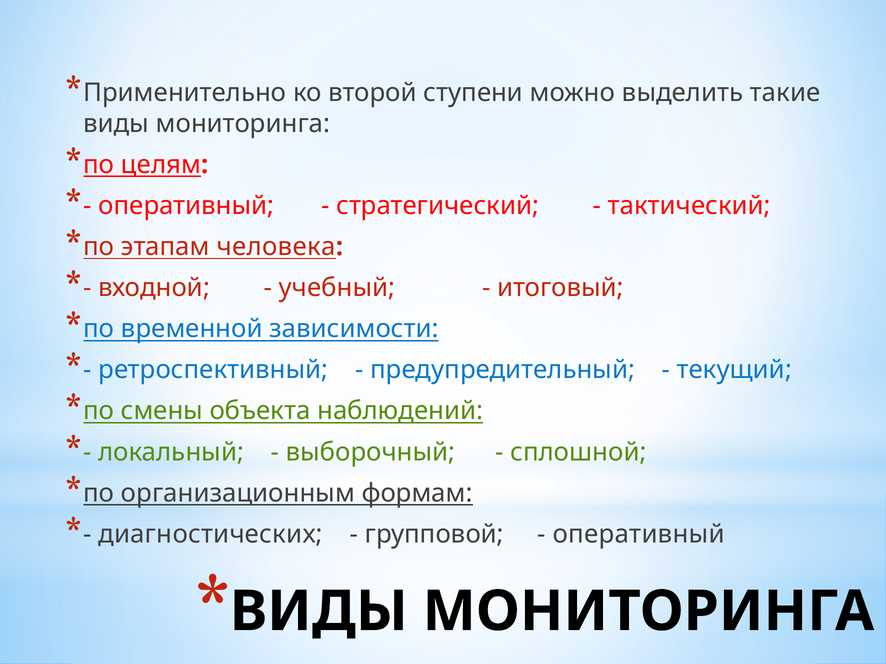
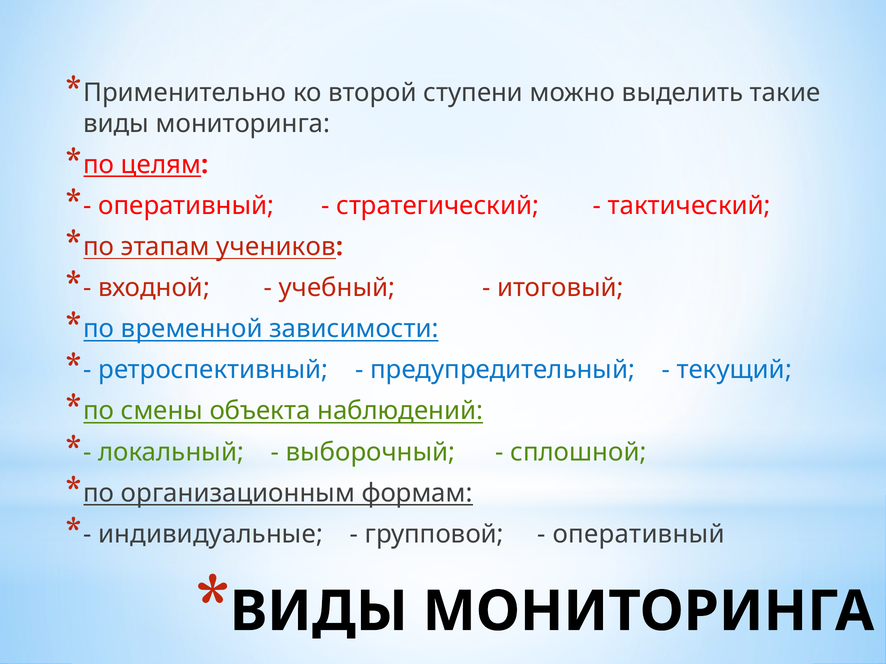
человека: человека -> учеников
диагностических: диагностических -> индивидуальные
